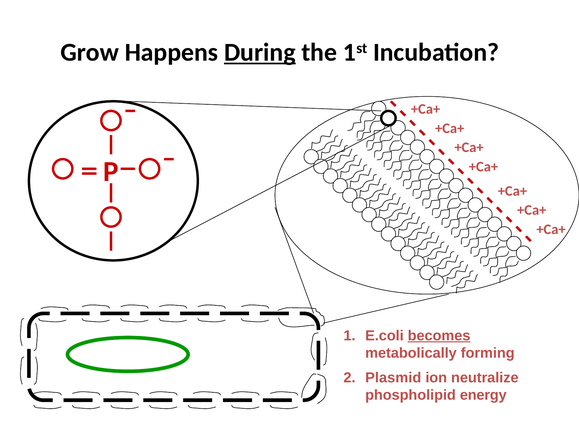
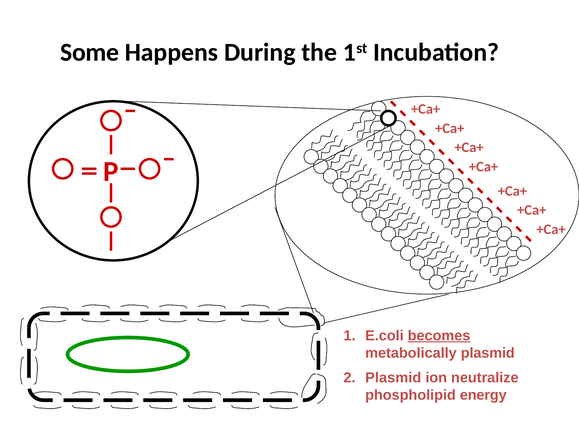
Grow: Grow -> Some
During underline: present -> none
metabolically forming: forming -> plasmid
